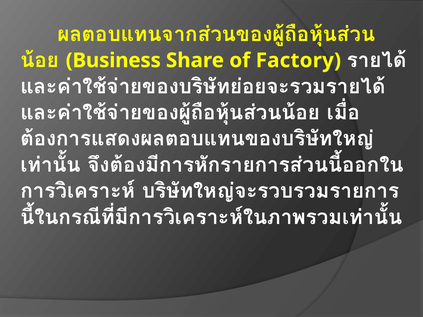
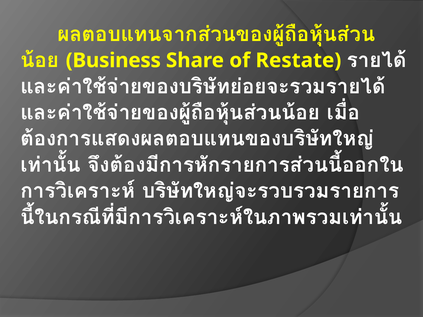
Factory: Factory -> Restate
